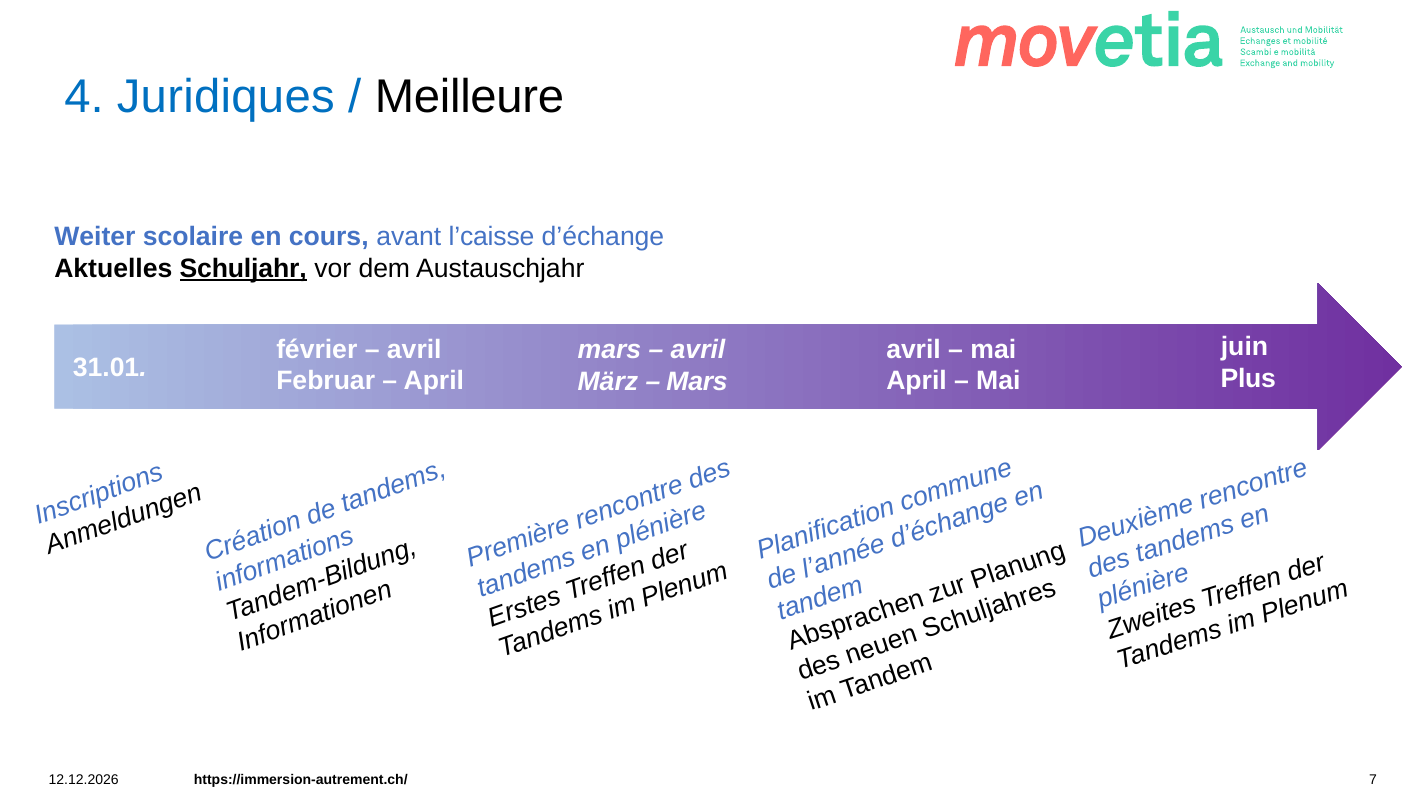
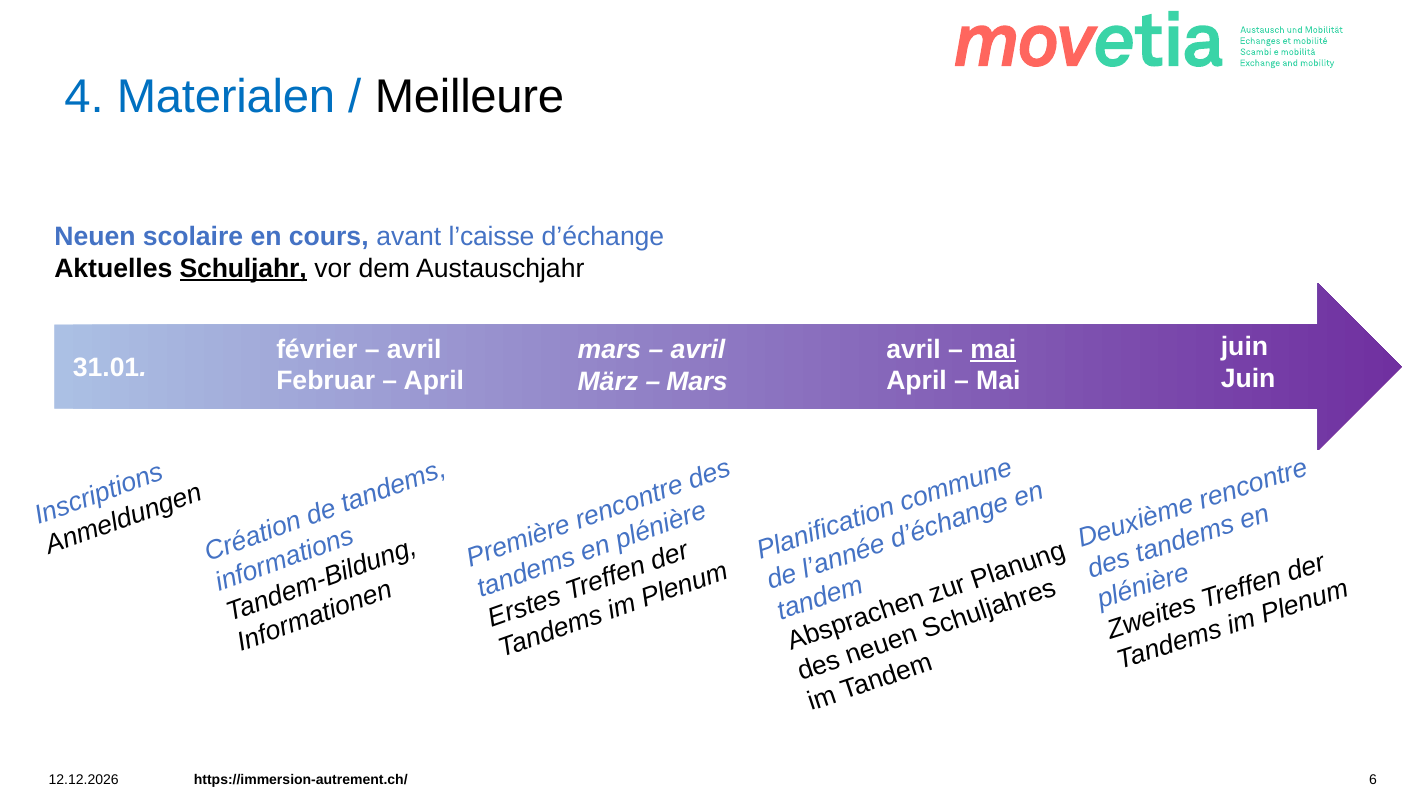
Juridiques: Juridiques -> Materialen
Weiter: Weiter -> Neuen
mai at (993, 349) underline: none -> present
Plus at (1248, 379): Plus -> Juin
7: 7 -> 6
